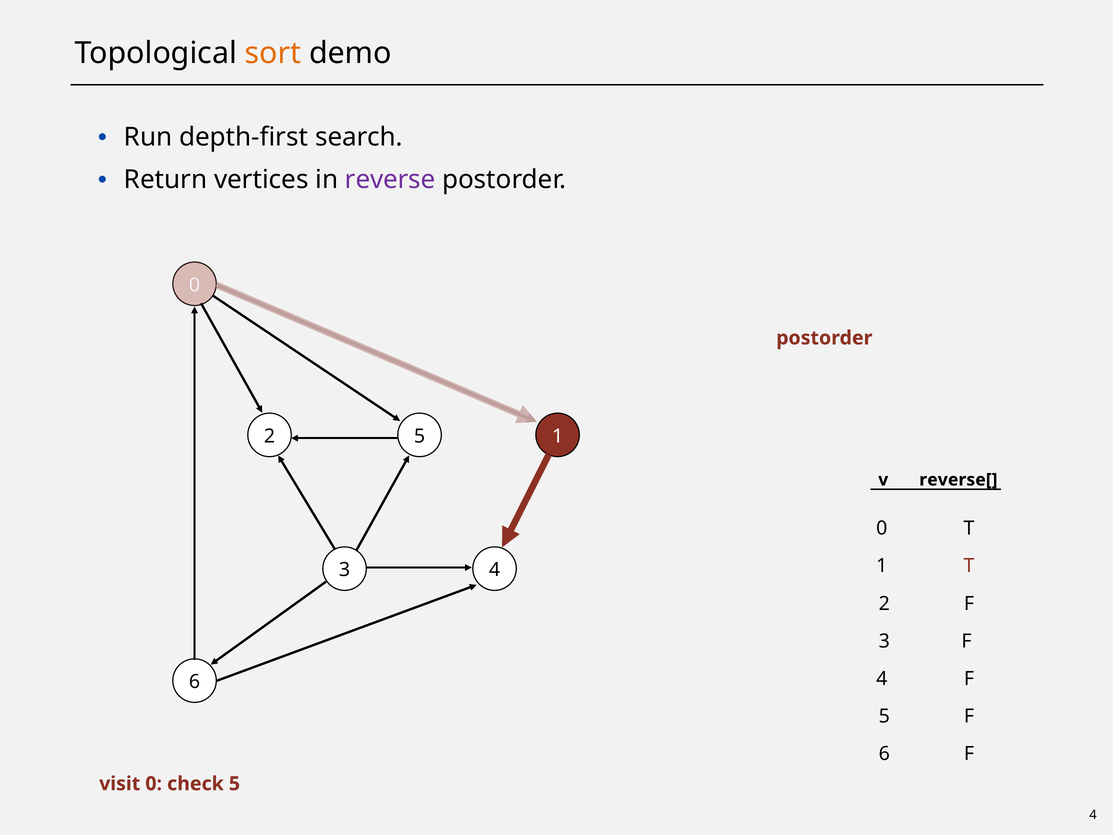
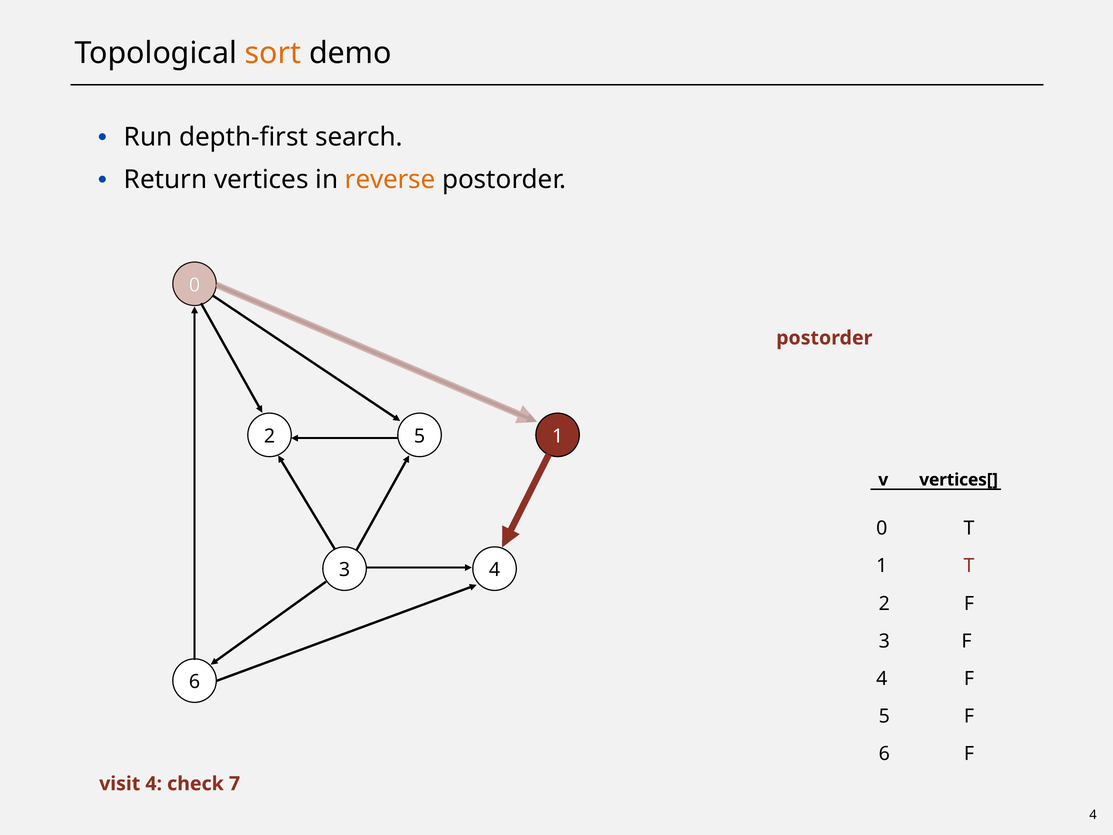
reverse colour: purple -> orange
reverse[: reverse[ -> vertices[
visit 0: 0 -> 4
check 5: 5 -> 7
